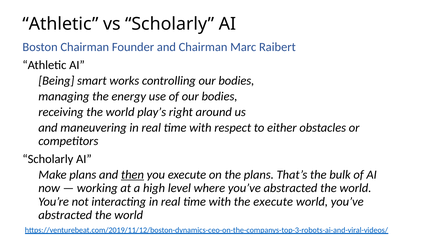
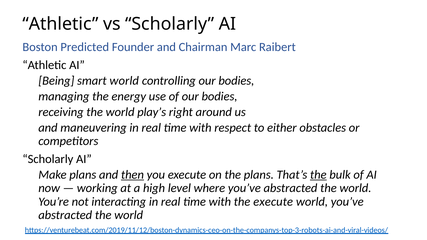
Boston Chairman: Chairman -> Predicted
smart works: works -> world
the at (318, 175) underline: none -> present
